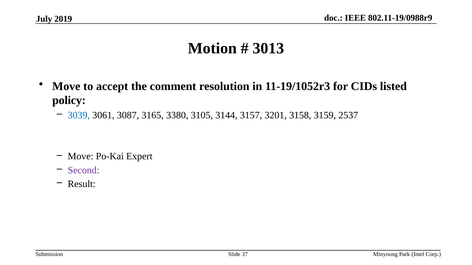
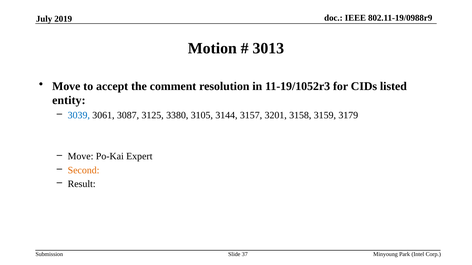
policy: policy -> entity
3165: 3165 -> 3125
2537: 2537 -> 3179
Second colour: purple -> orange
